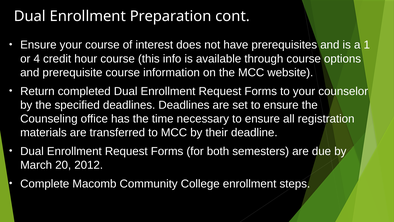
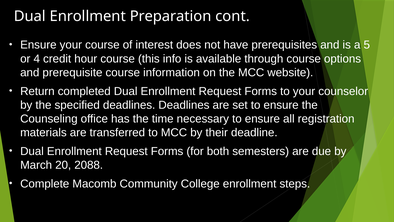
1: 1 -> 5
2012: 2012 -> 2088
